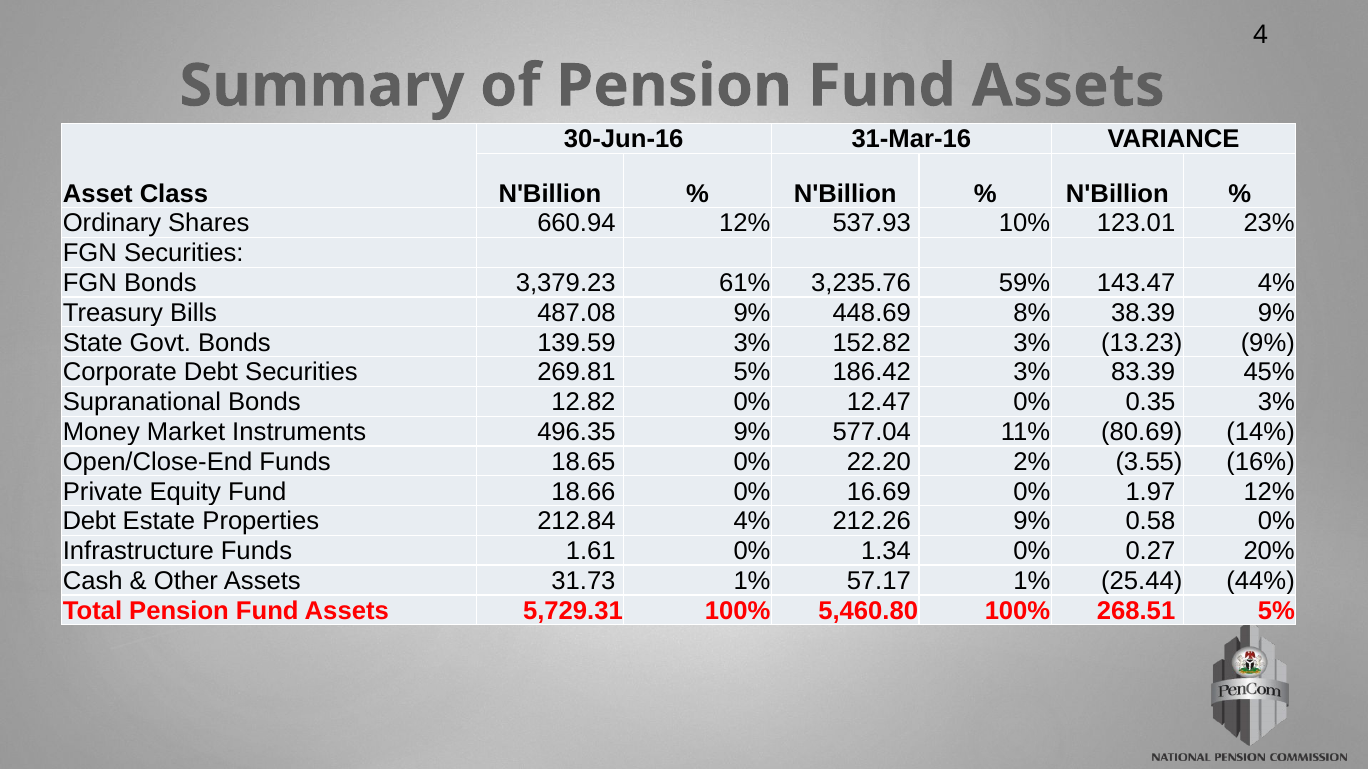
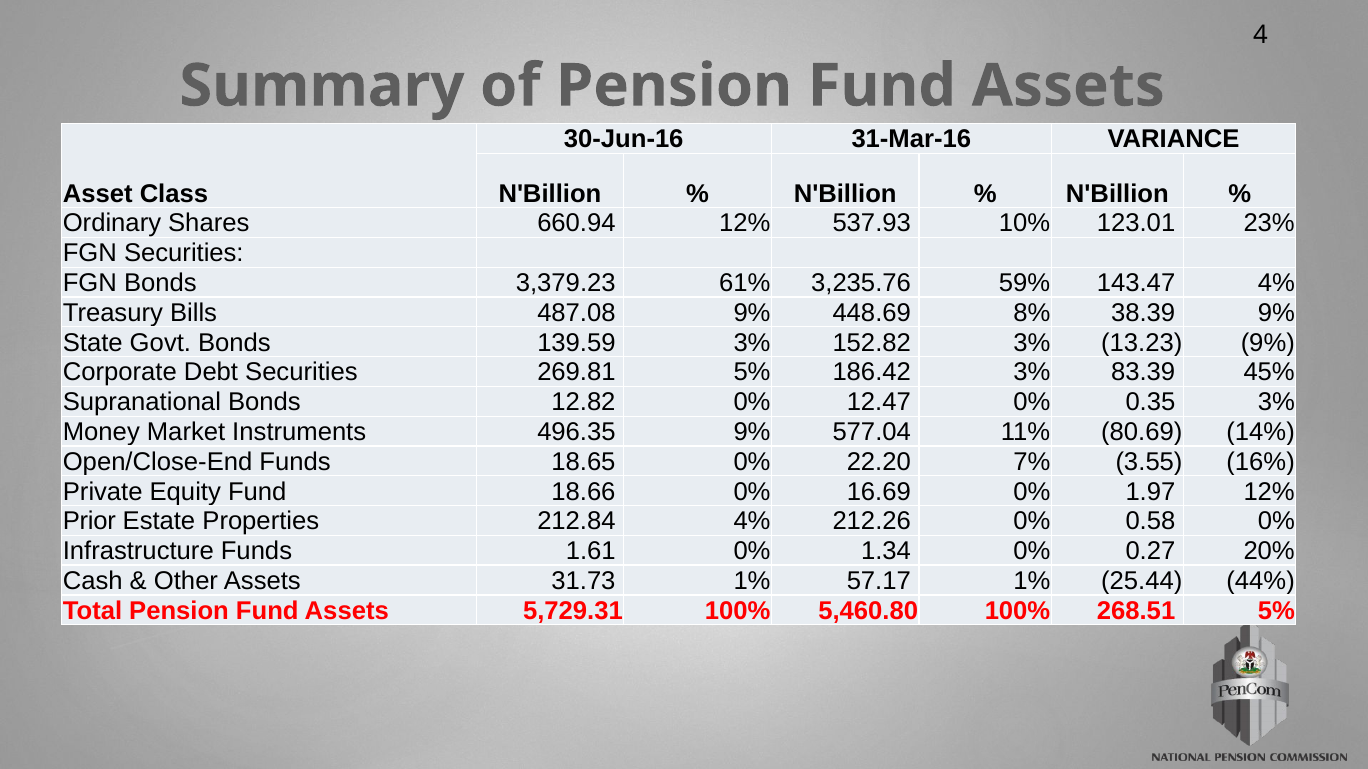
2%: 2% -> 7%
Debt at (89, 522): Debt -> Prior
212.26 9%: 9% -> 0%
